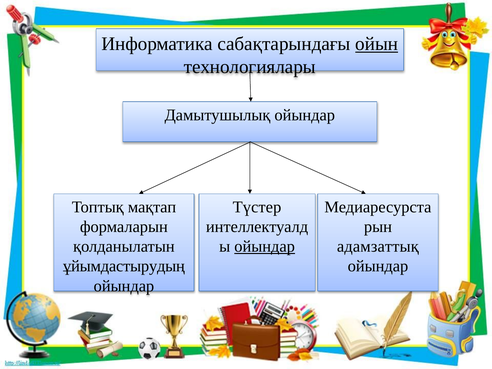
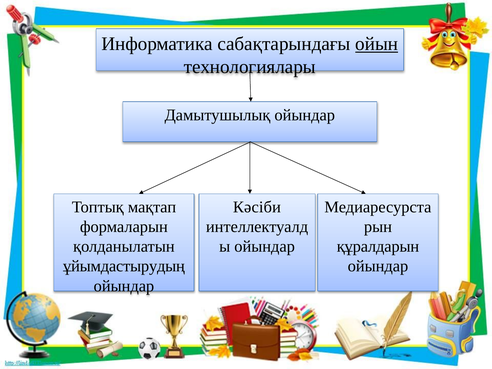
Түстер: Түстер -> Кәсіби
ойындар at (265, 247) underline: present -> none
адамзаттық: адамзаттық -> құралдарын
